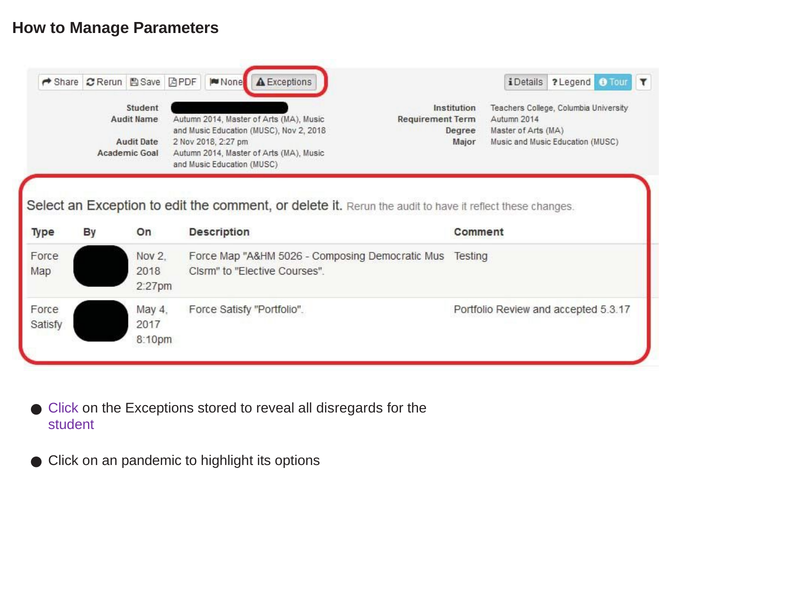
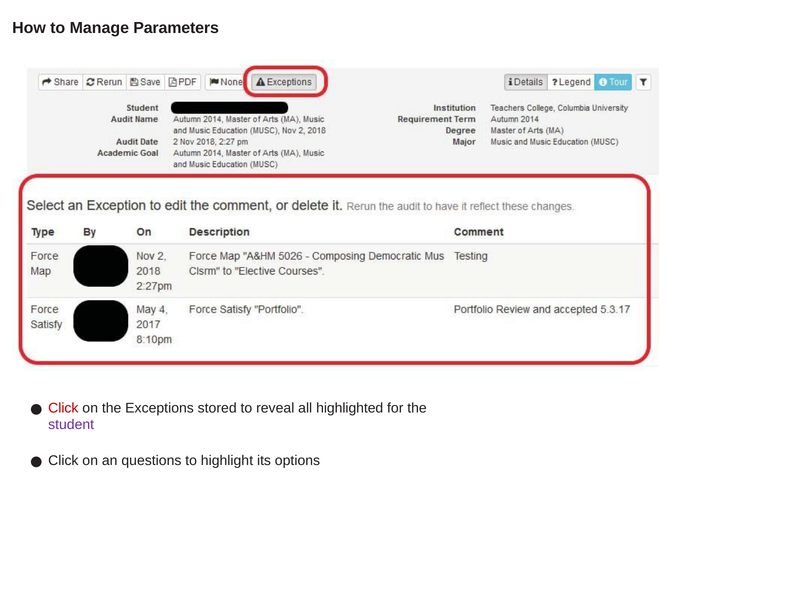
Click at (63, 408) colour: purple -> red
disregards: disregards -> highlighted
pandemic: pandemic -> questions
